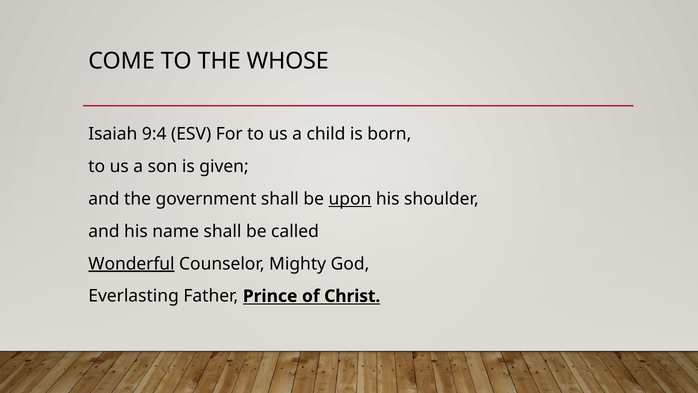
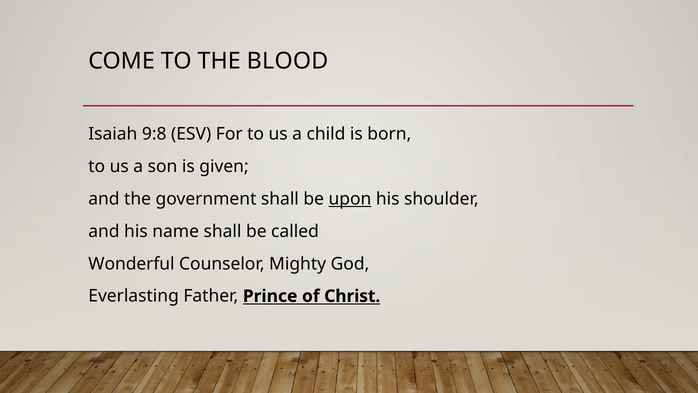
WHOSE: WHOSE -> BLOOD
9:4: 9:4 -> 9:8
Wonderful underline: present -> none
